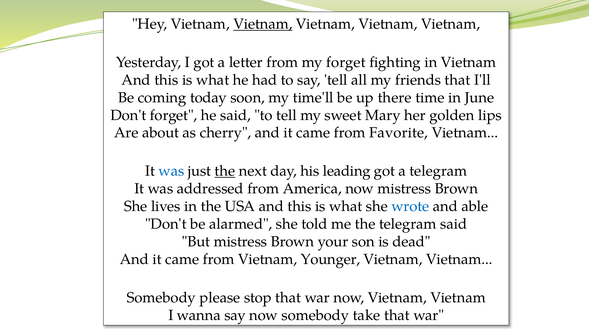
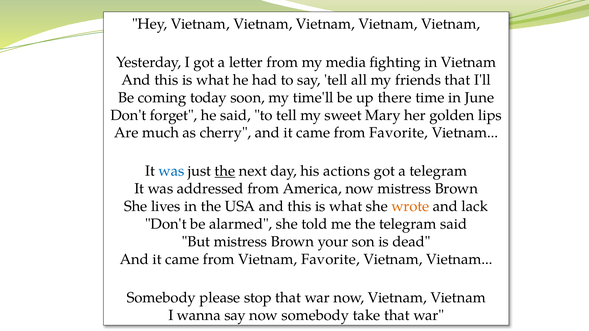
Vietnam at (263, 24) underline: present -> none
my forget: forget -> media
about: about -> much
leading: leading -> actions
wrote colour: blue -> orange
able: able -> lack
Vietnam Younger: Younger -> Favorite
